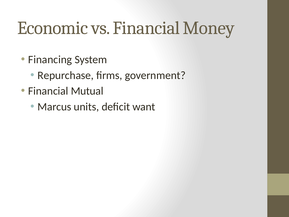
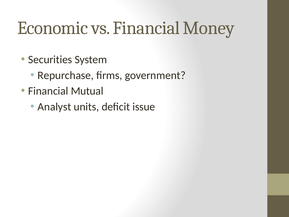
Financing: Financing -> Securities
Marcus: Marcus -> Analyst
want: want -> issue
